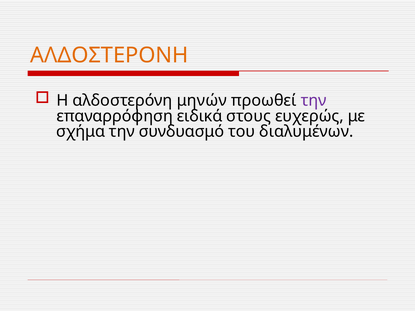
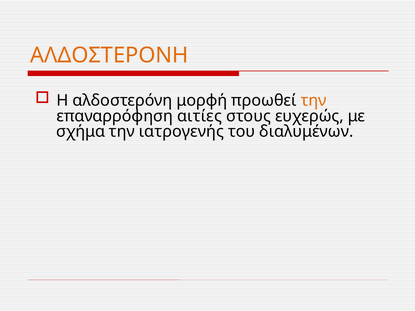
μηνών: μηνών -> μορφή
την at (314, 101) colour: purple -> orange
ειδικά: ειδικά -> αιτίες
συνδυασμό: συνδυασμό -> ιατρογενής
